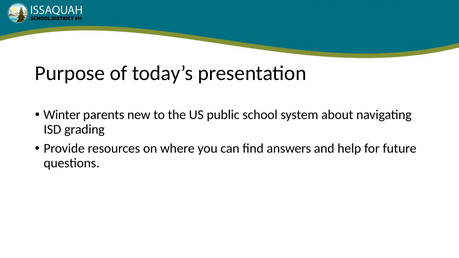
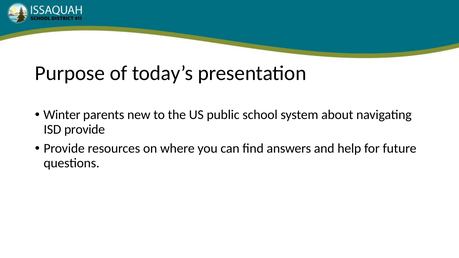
ISD grading: grading -> provide
